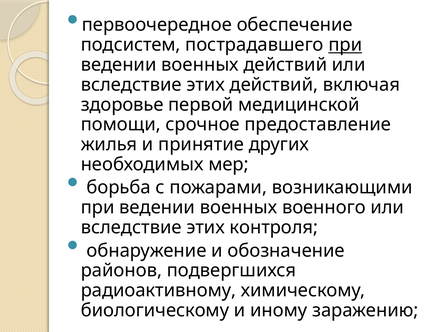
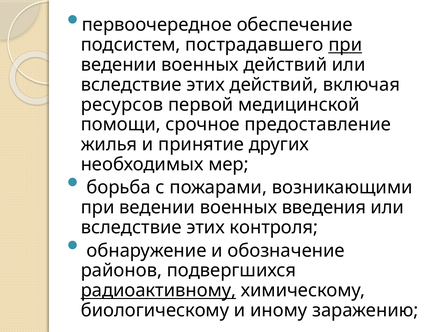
здоровье: здоровье -> ресурсов
военного: военного -> введения
радиоактивному underline: none -> present
